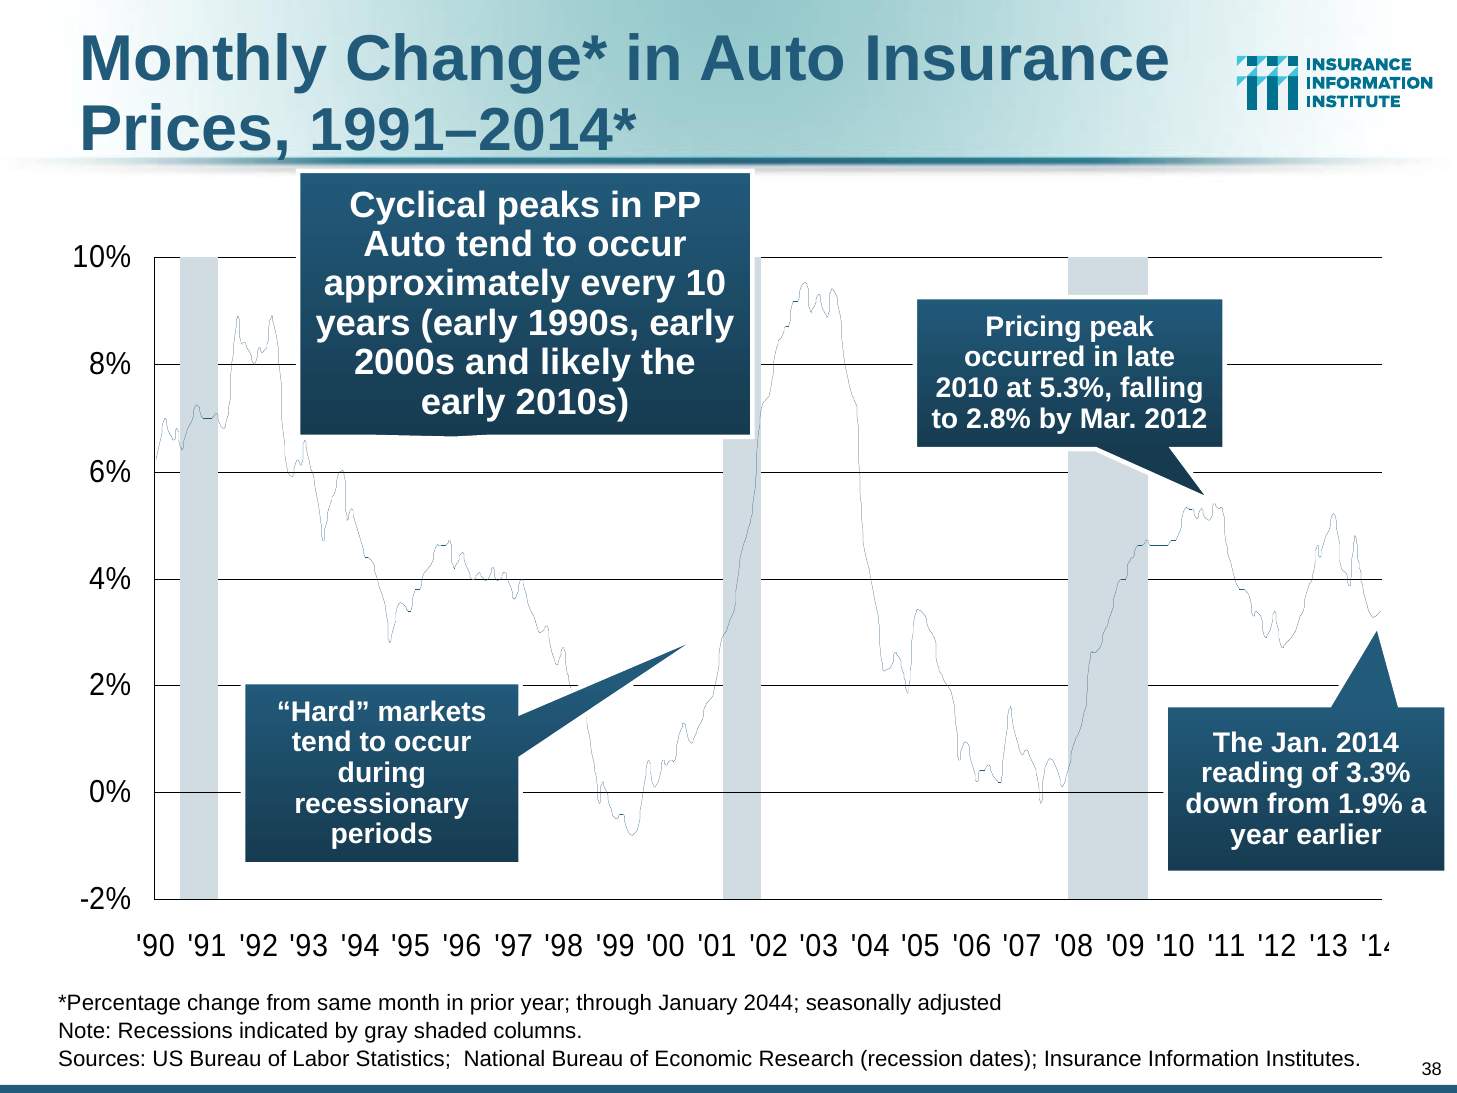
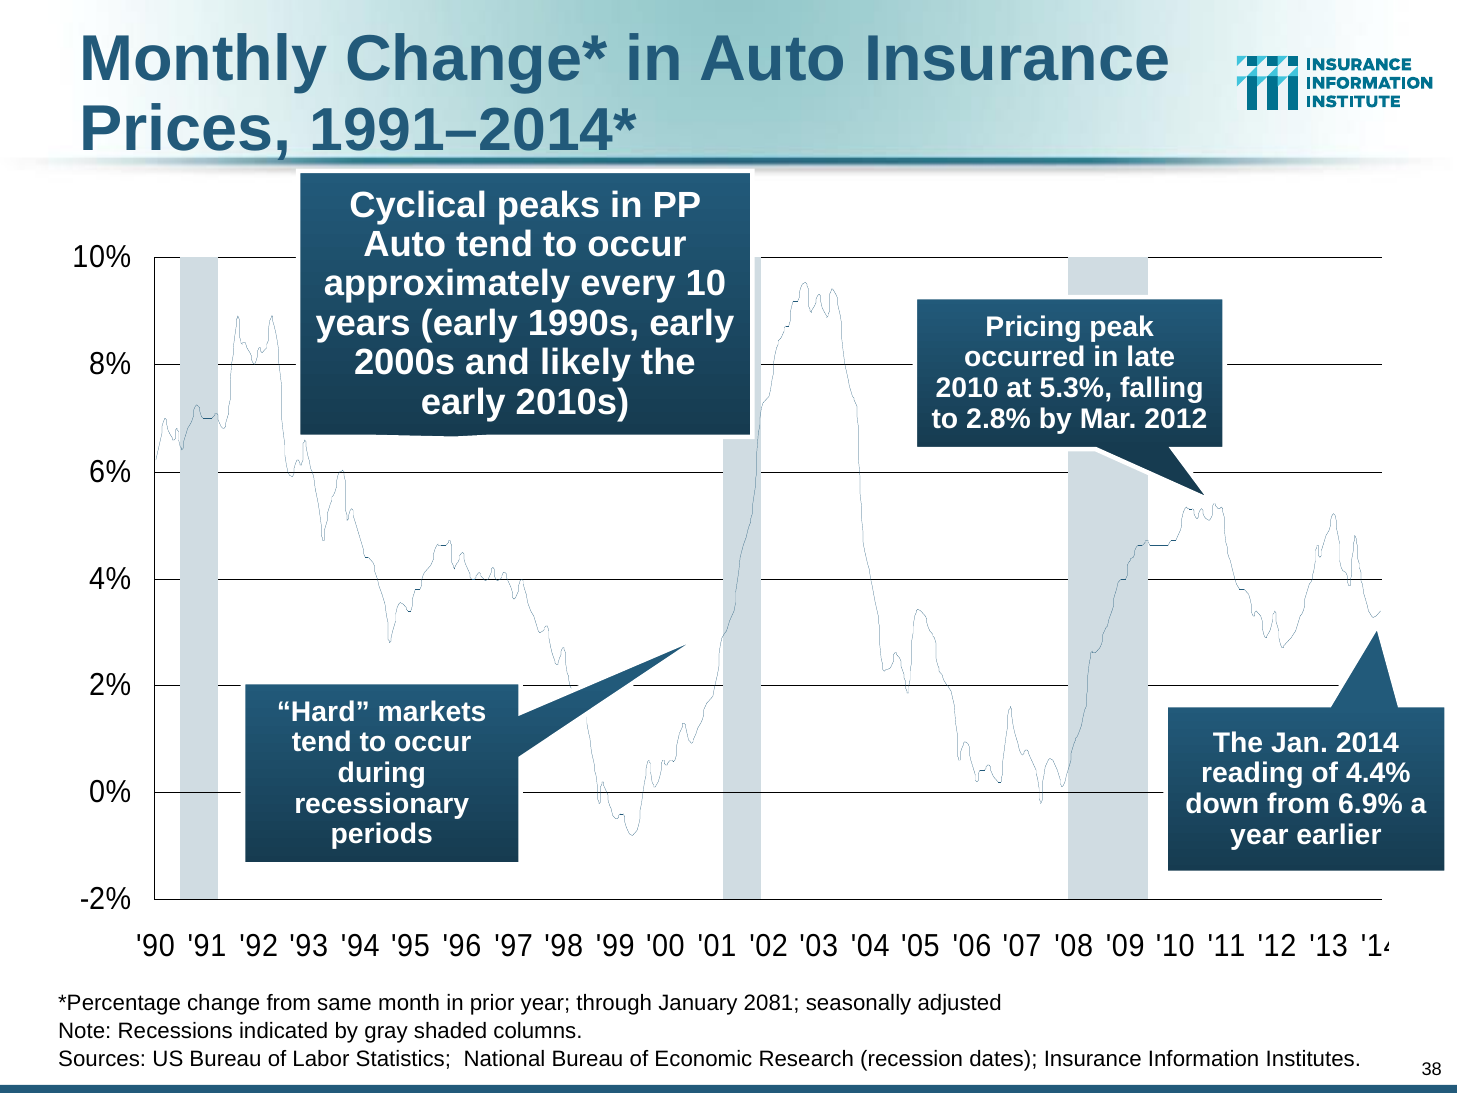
3.3%: 3.3% -> 4.4%
1.9%: 1.9% -> 6.9%
2044: 2044 -> 2081
